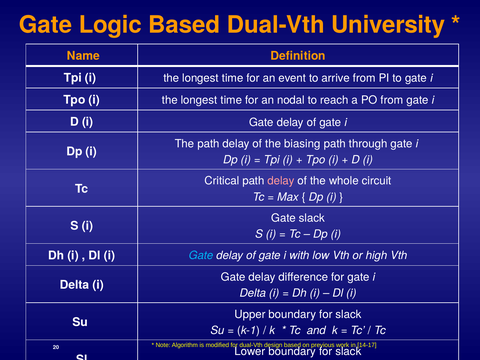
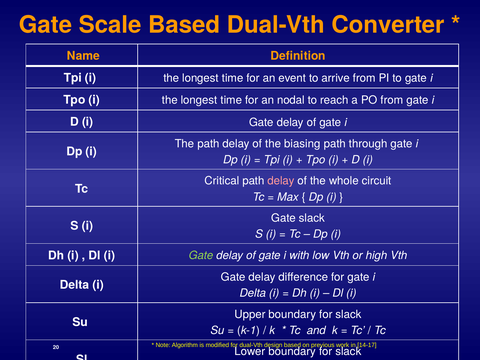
Logic: Logic -> Scale
University: University -> Converter
Gate at (201, 256) colour: light blue -> light green
